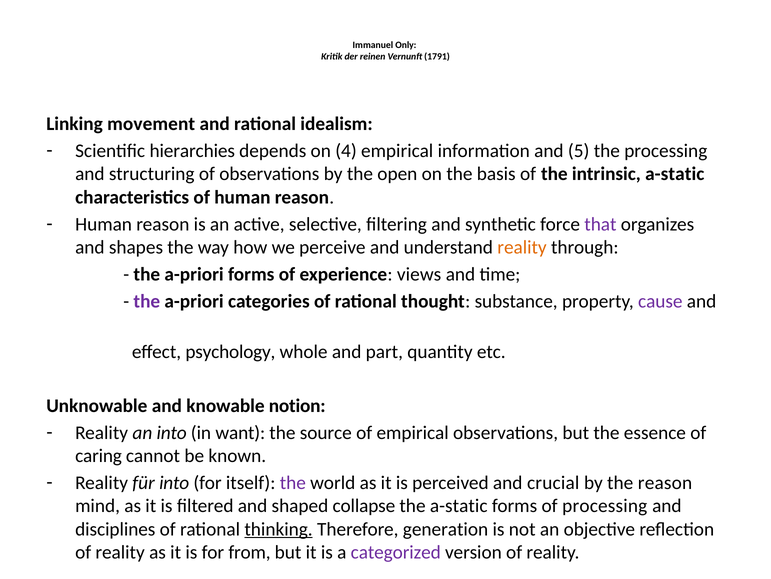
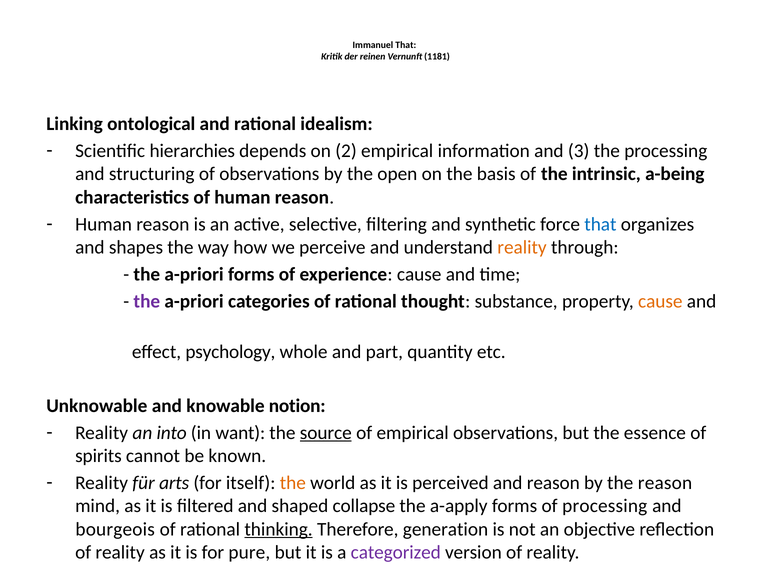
Immanuel Only: Only -> That
1791: 1791 -> 1181
movement: movement -> ontological
4: 4 -> 2
5: 5 -> 3
intrinsic a-static: a-static -> a-being
that at (600, 224) colour: purple -> blue
experience views: views -> cause
cause at (660, 301) colour: purple -> orange
source underline: none -> present
caring: caring -> spirits
für into: into -> arts
the at (293, 482) colour: purple -> orange
and crucial: crucial -> reason
the a-static: a-static -> a-apply
disciplines: disciplines -> bourgeois
from: from -> pure
